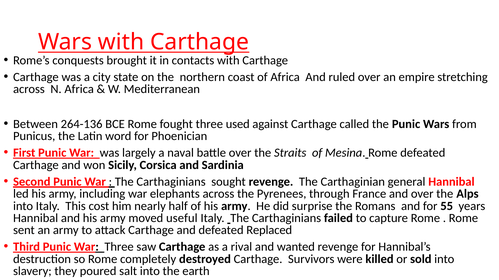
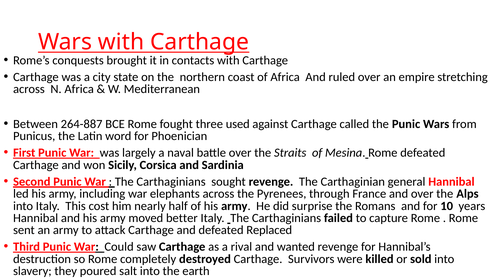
264-136: 264-136 -> 264-887
55: 55 -> 10
useful: useful -> better
War Three: Three -> Could
